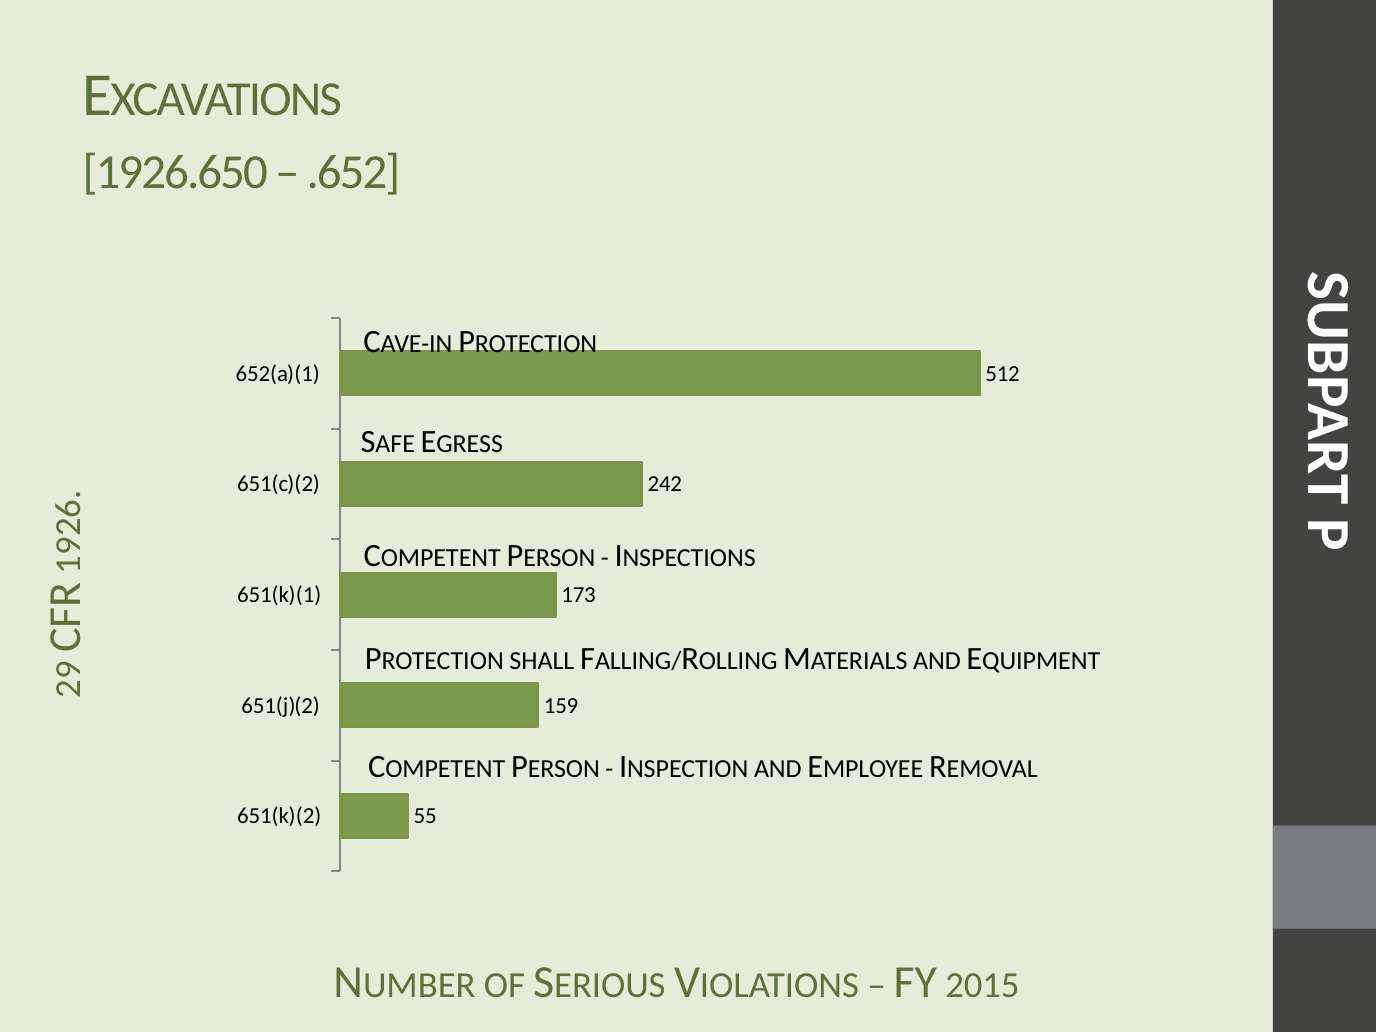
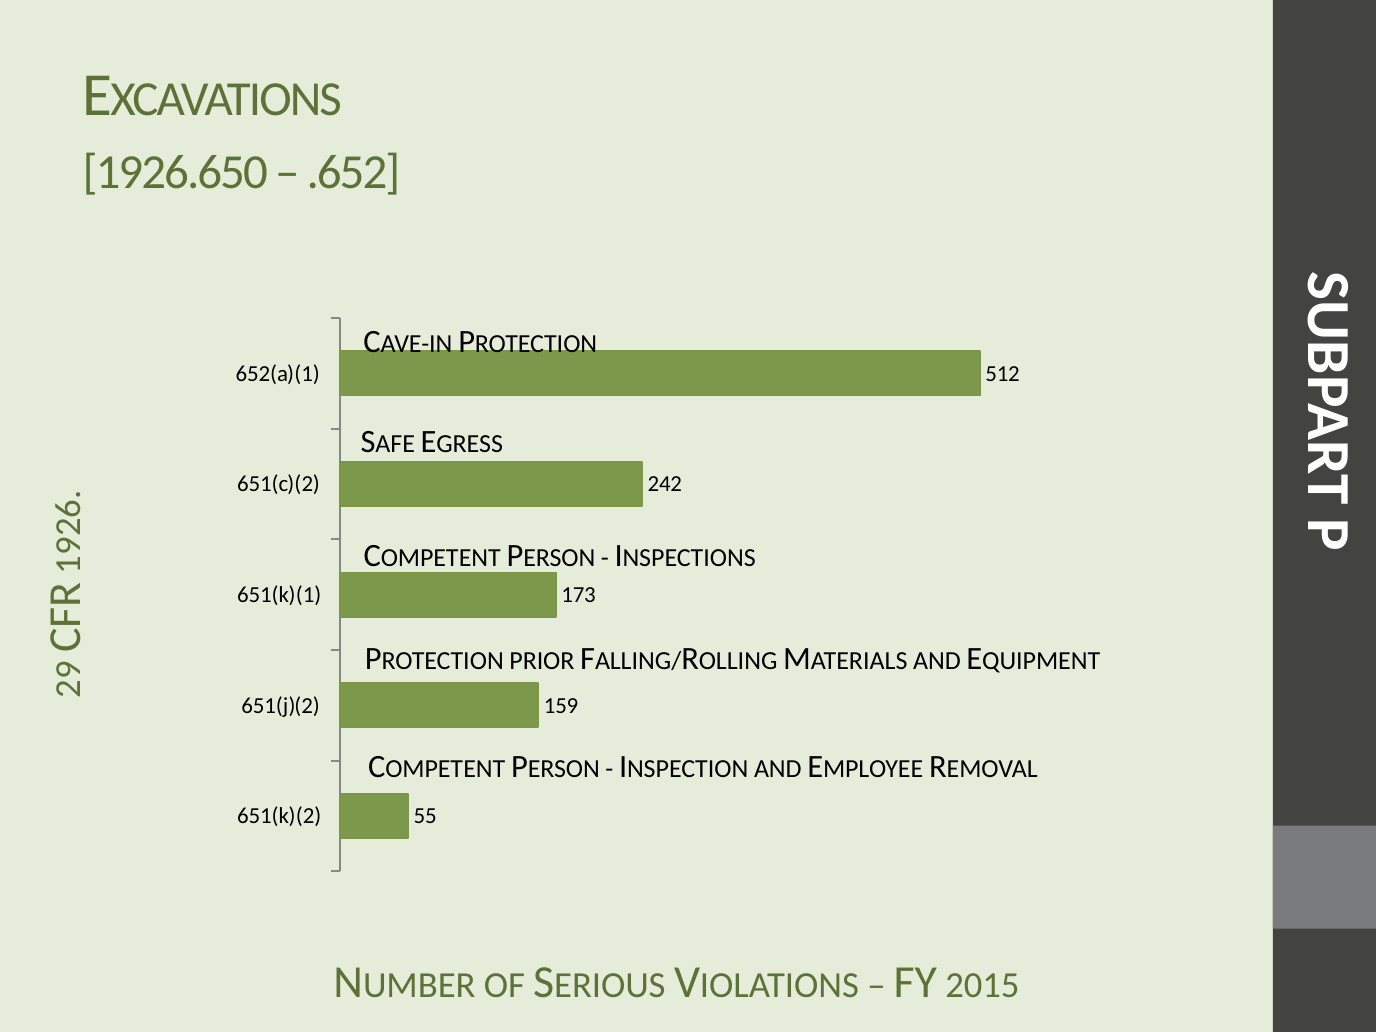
SHALL: SHALL -> PRIOR
